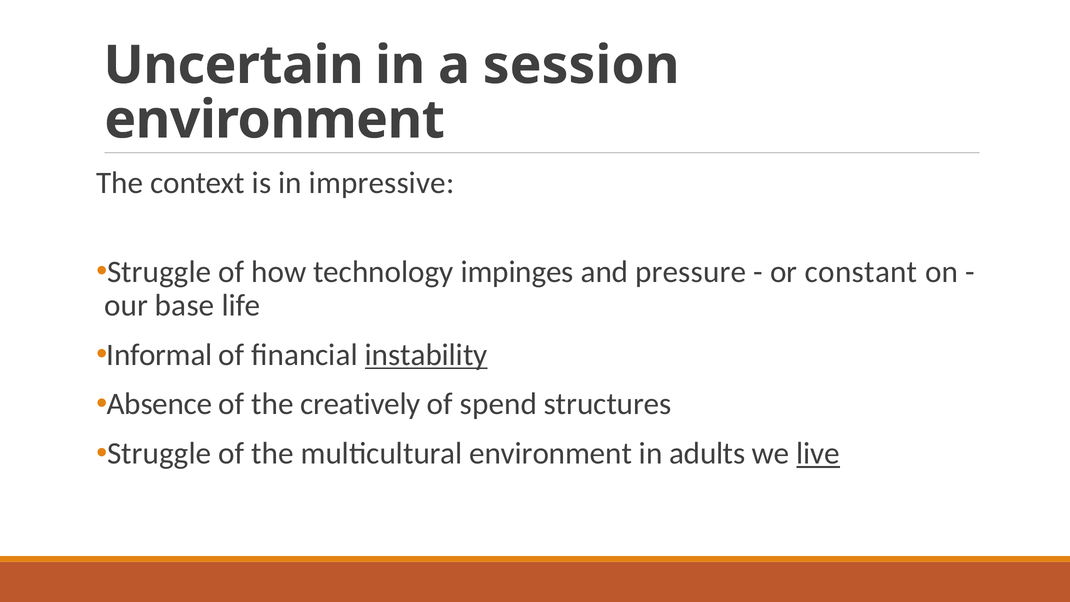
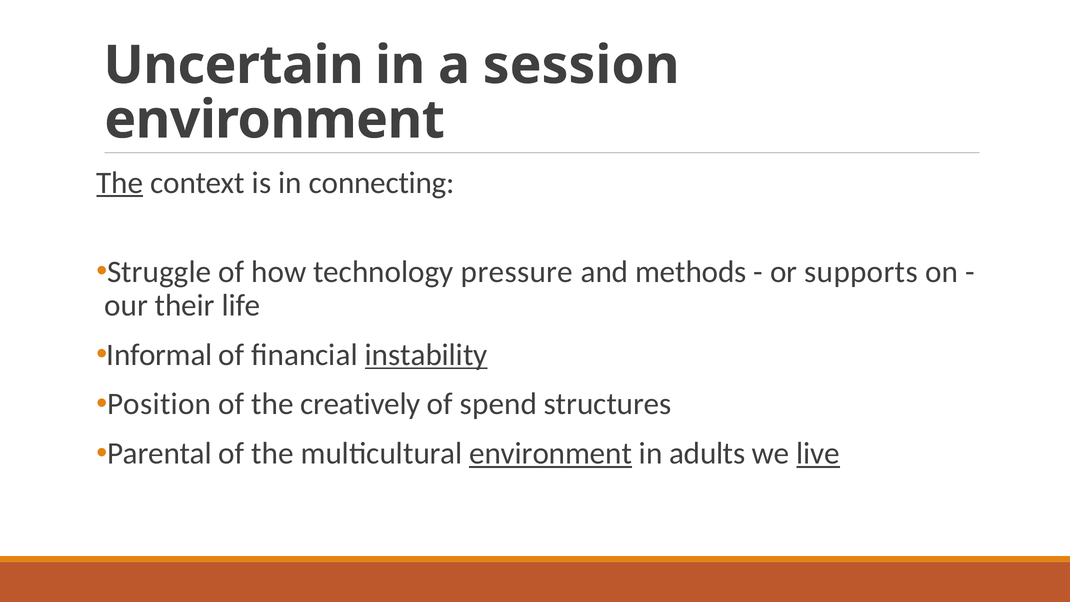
The at (120, 183) underline: none -> present
impressive: impressive -> connecting
impinges: impinges -> pressure
pressure: pressure -> methods
constant: constant -> supports
base: base -> their
Absence: Absence -> Position
Struggle at (159, 453): Struggle -> Parental
environment at (551, 453) underline: none -> present
